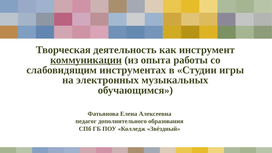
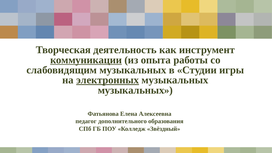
слабовидящим инструментах: инструментах -> музыкальных
электронных underline: none -> present
обучающимся at (135, 90): обучающимся -> музыкальных
